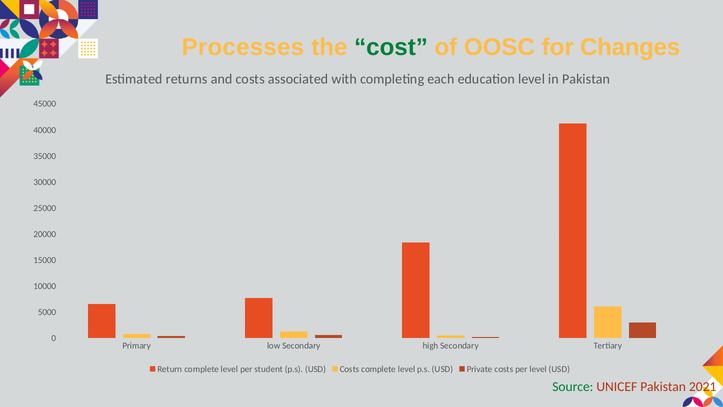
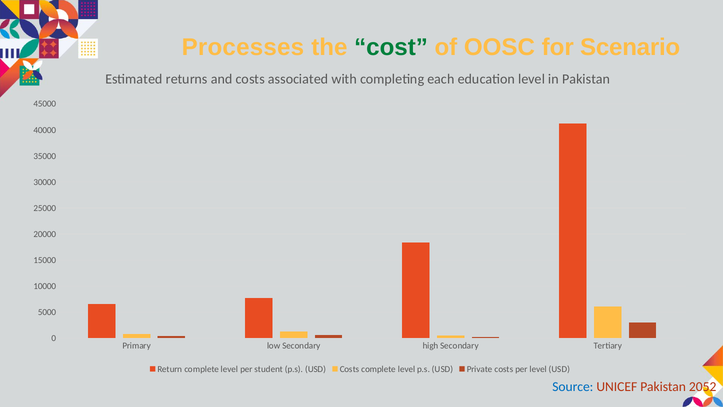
Changes: Changes -> Scenario
Source colour: green -> blue
2021: 2021 -> 2052
